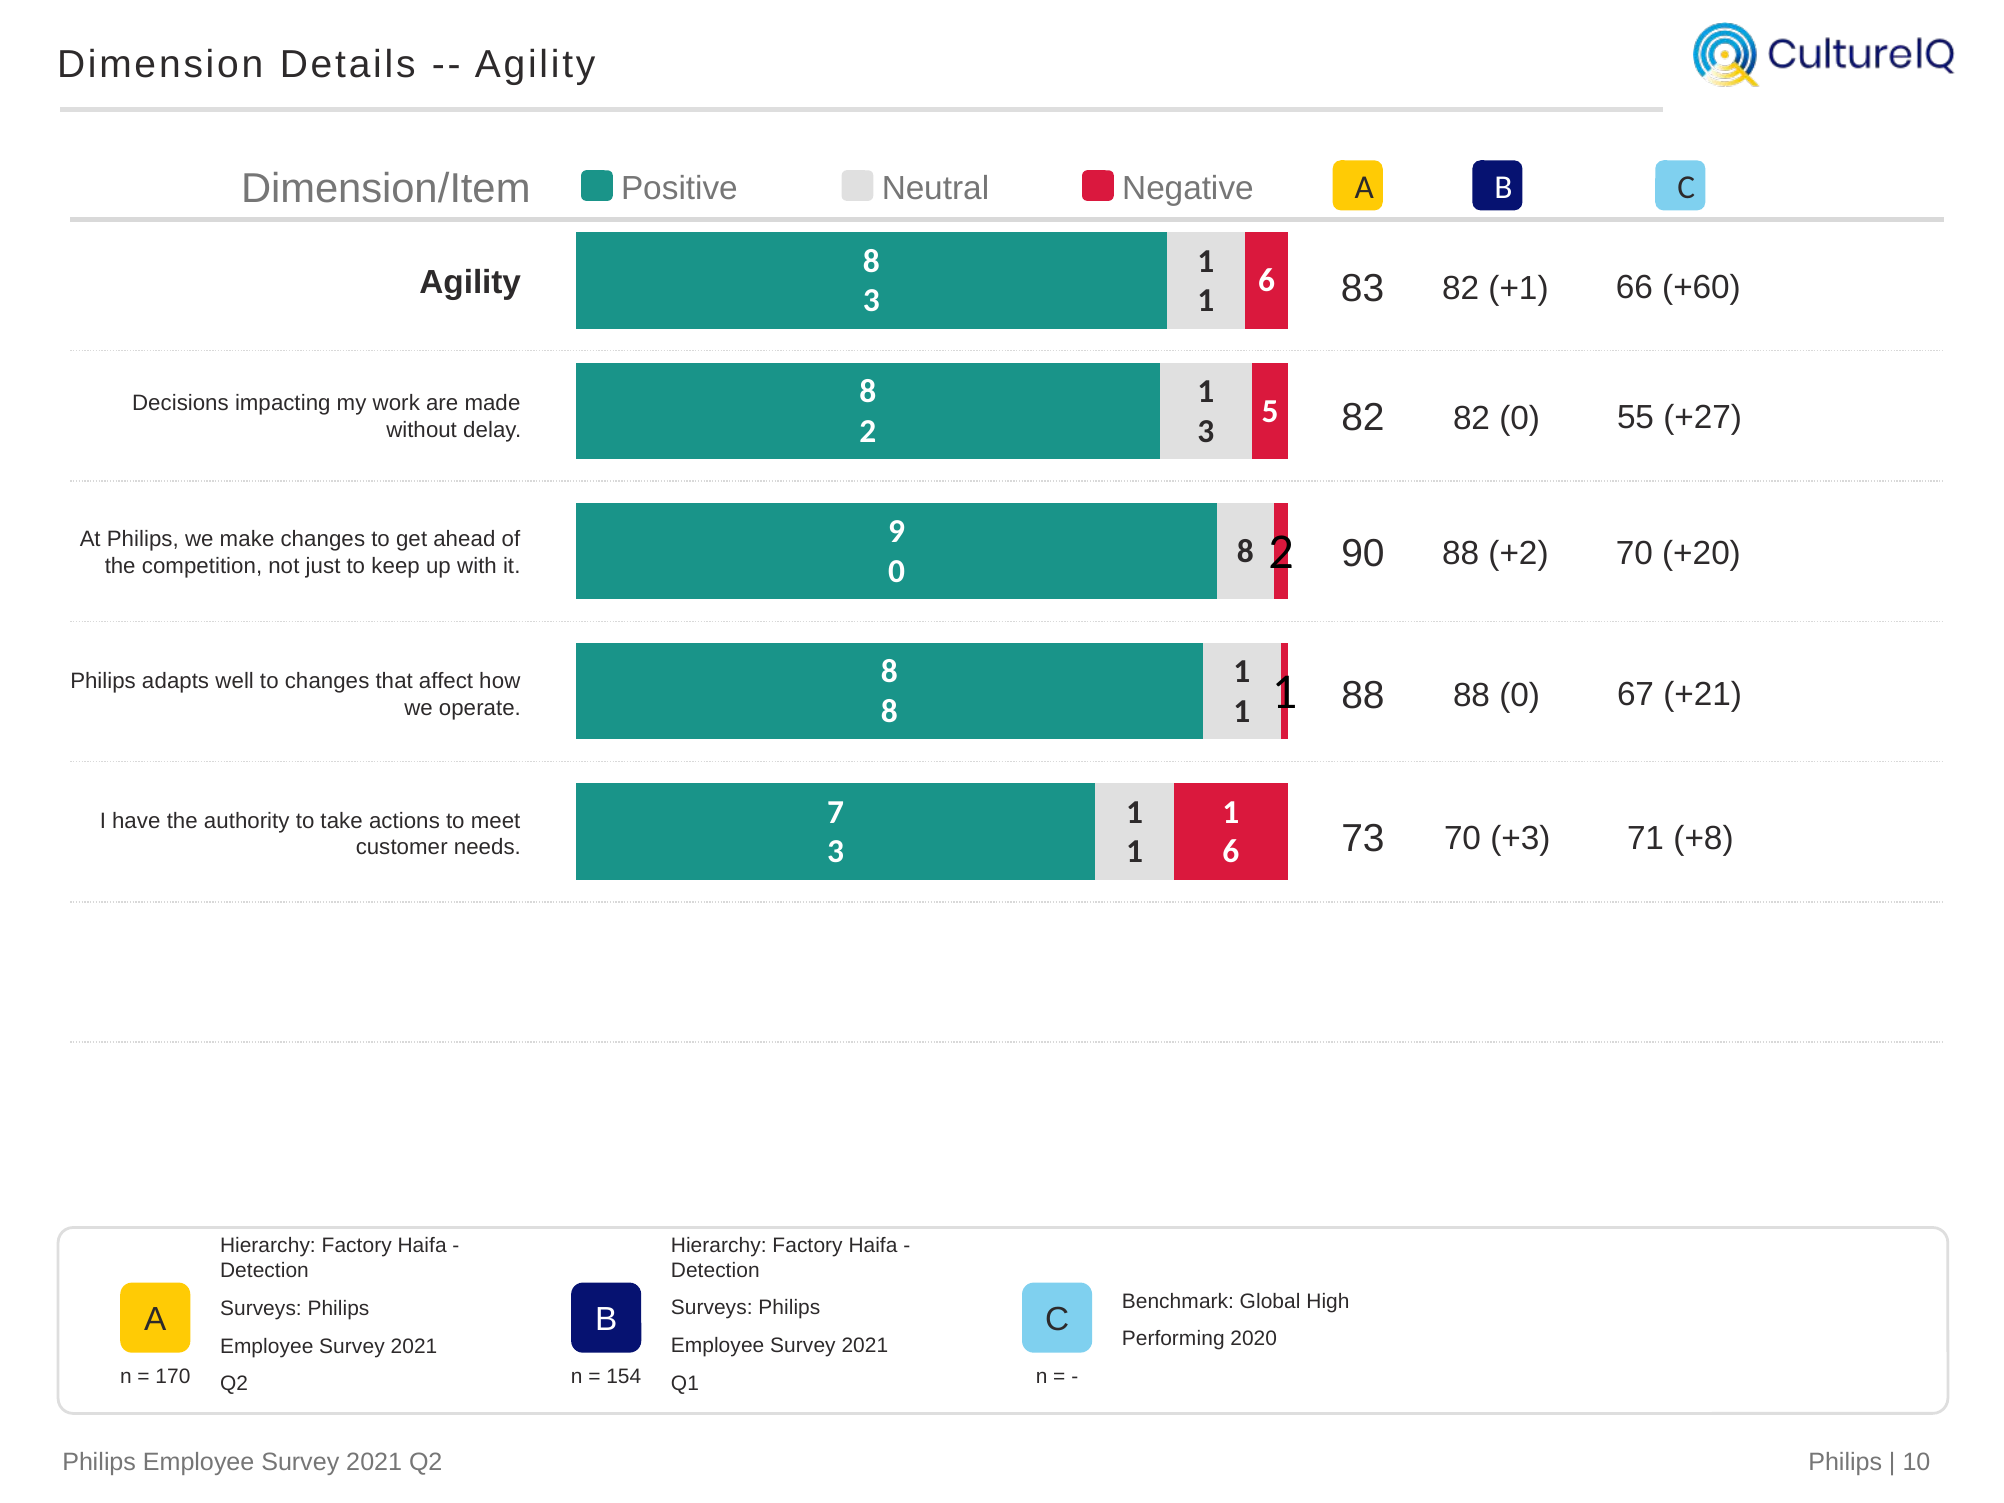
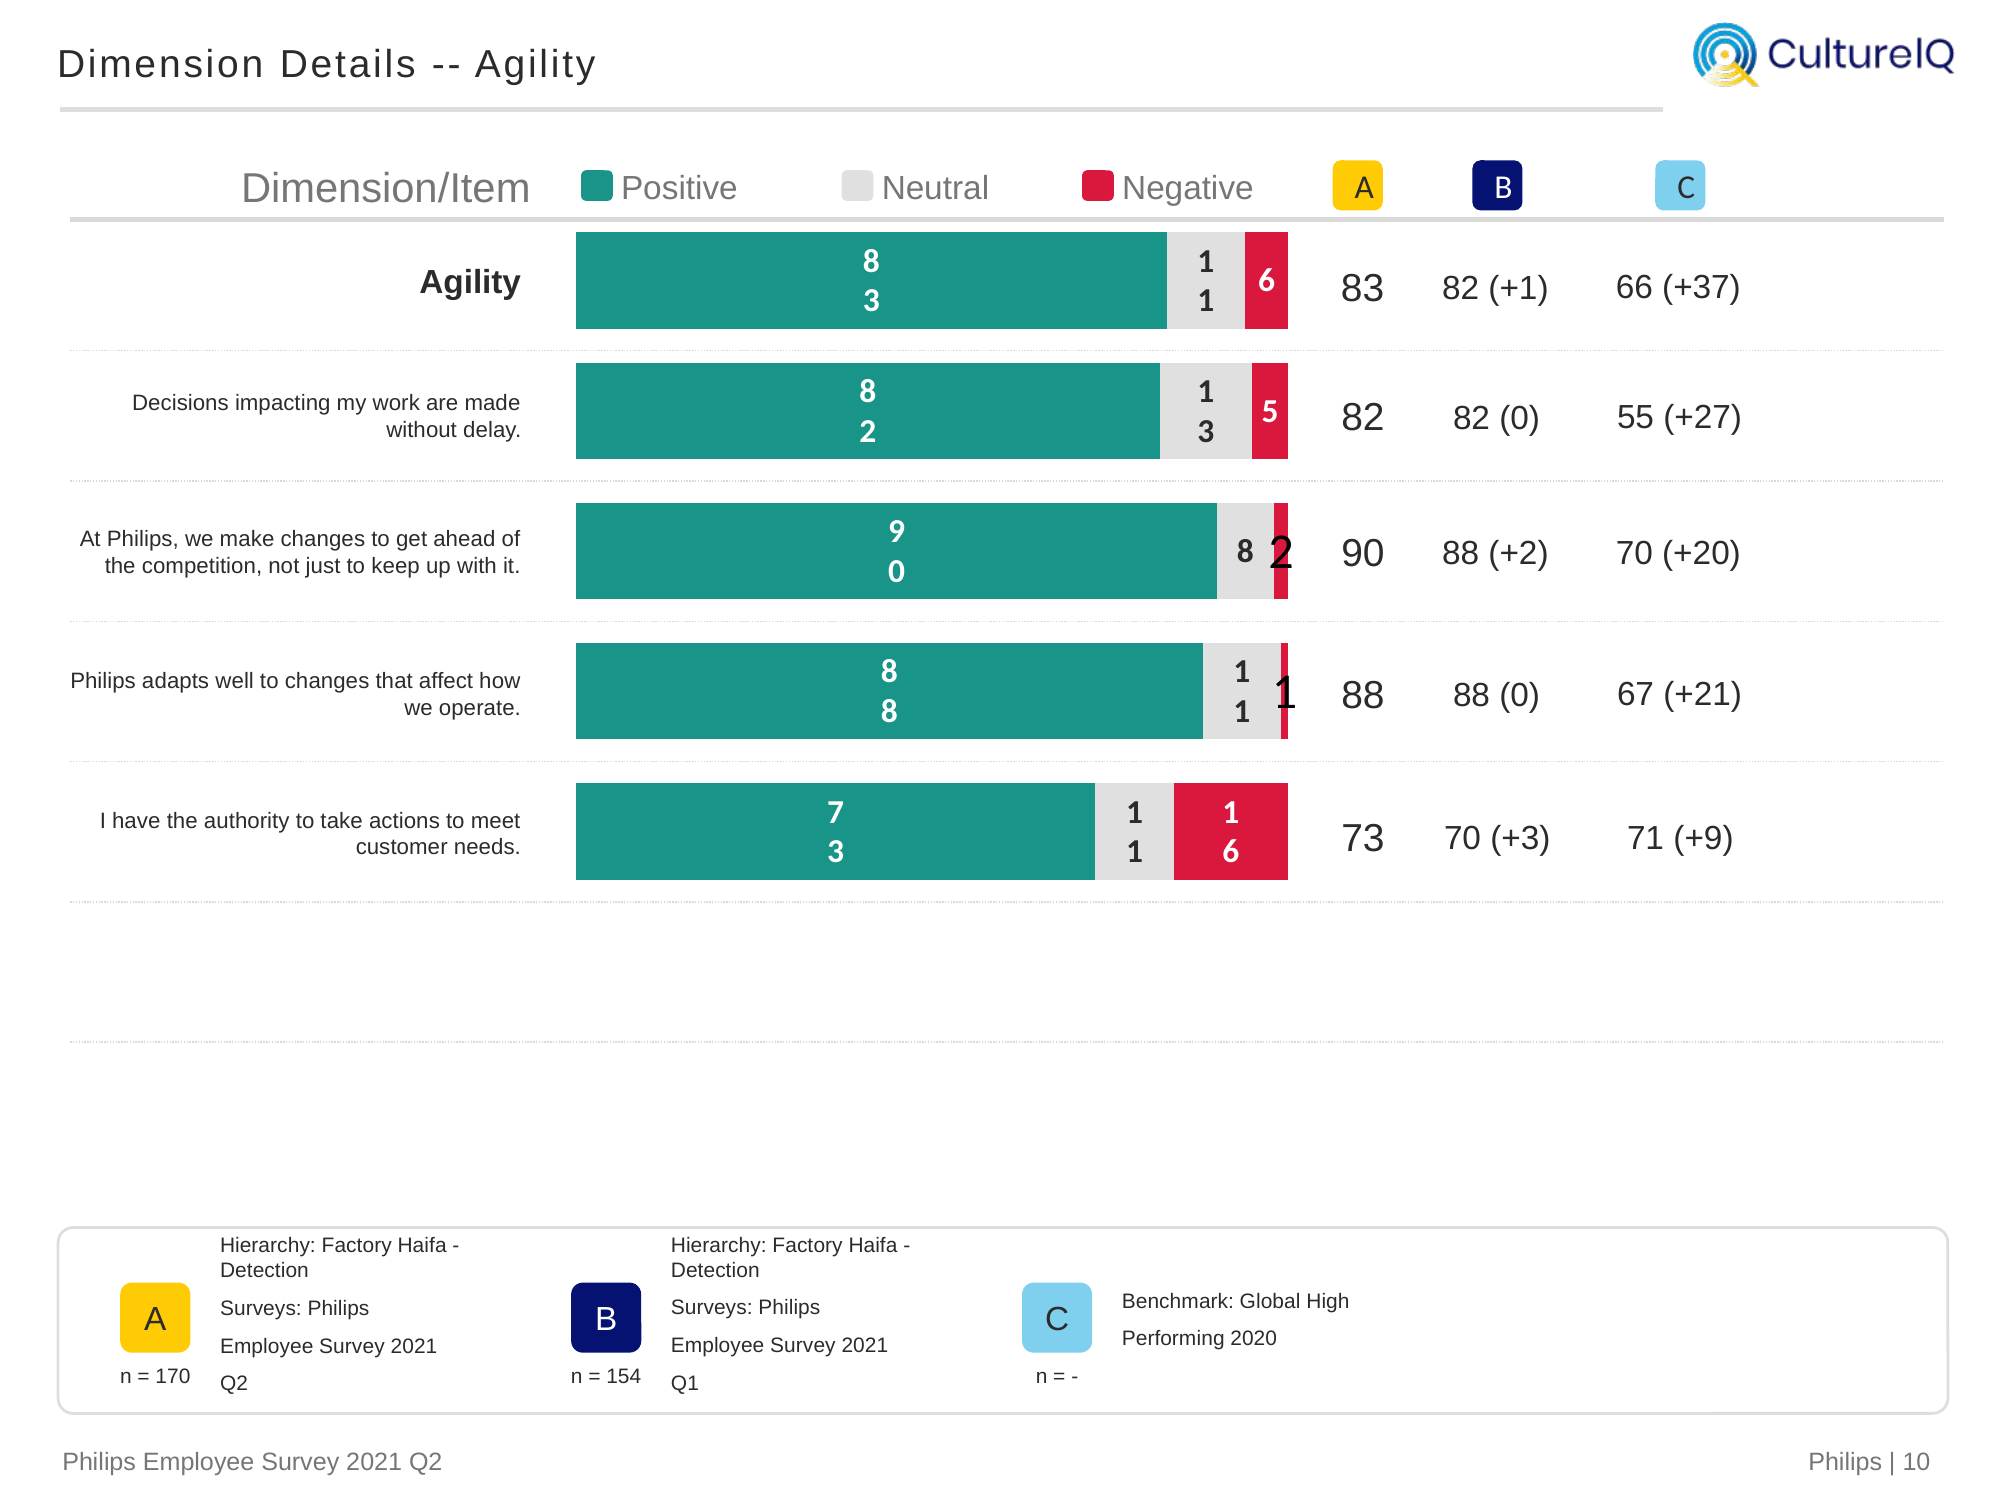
+60: +60 -> +37
+8: +8 -> +9
